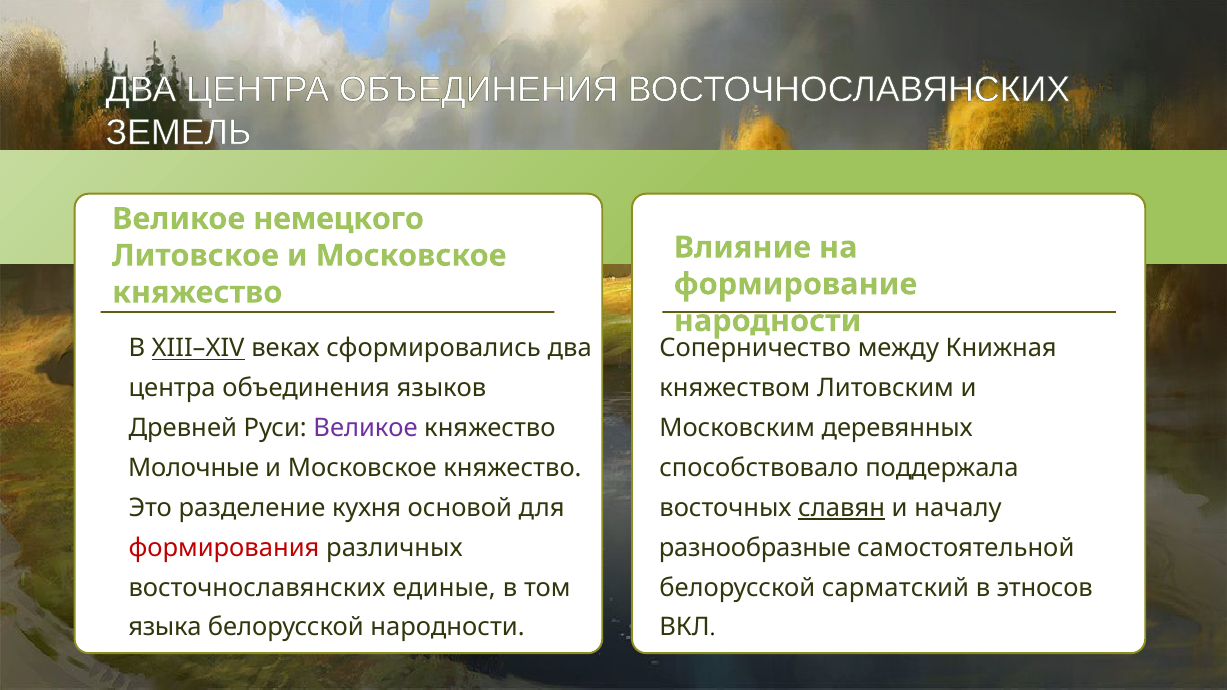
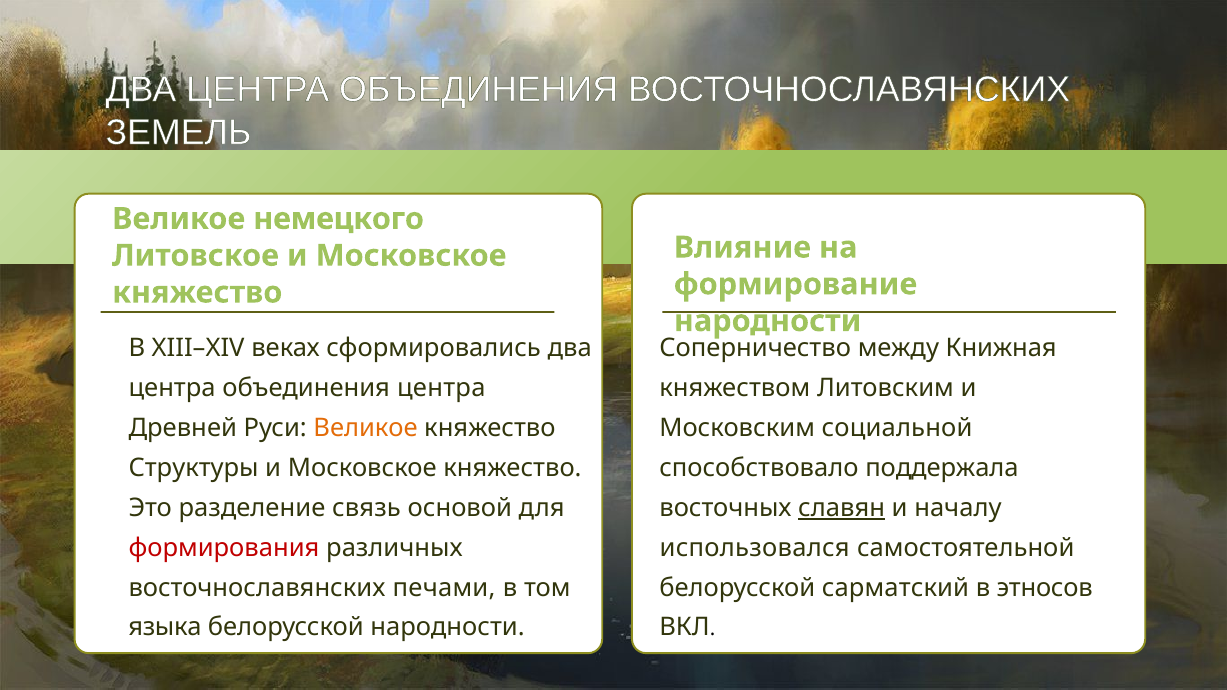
XIII–XIV underline: present -> none
объединения языков: языков -> центра
Великое at (366, 428) colour: purple -> orange
деревянных: деревянных -> социальной
Молочные: Молочные -> Структуры
кухня: кухня -> связь
разнообразные: разнообразные -> использовался
единые: единые -> печами
